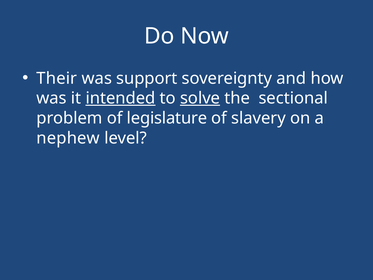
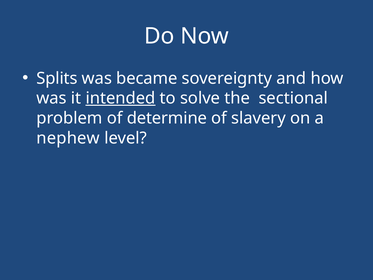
Their: Their -> Splits
support: support -> became
solve underline: present -> none
legislature: legislature -> determine
